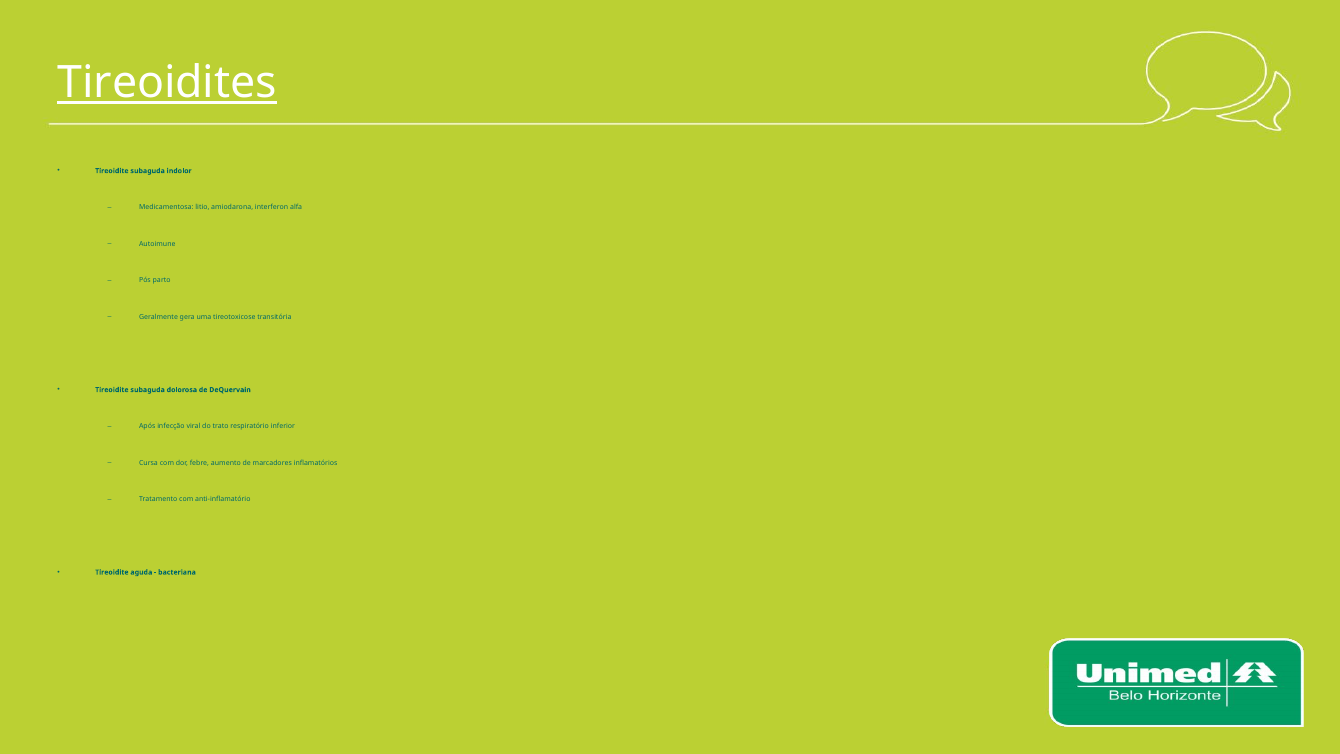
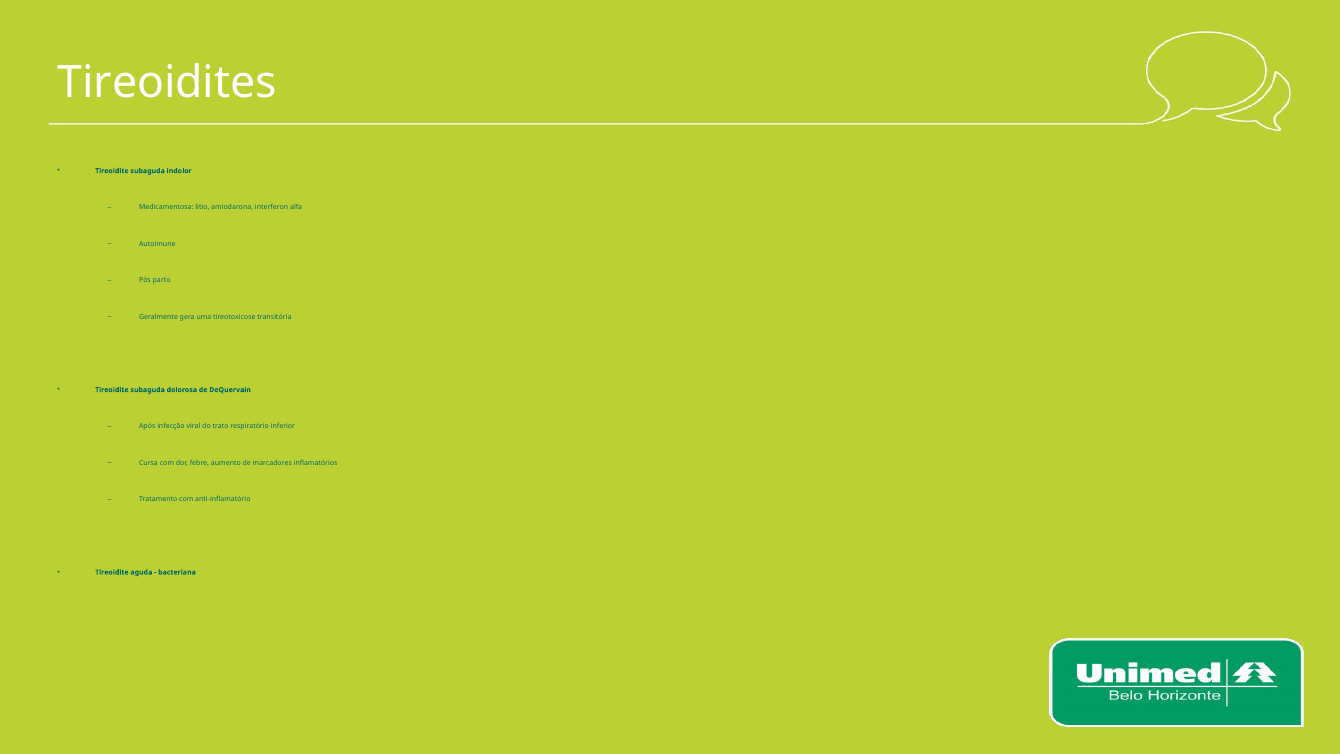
Tireoidites underline: present -> none
